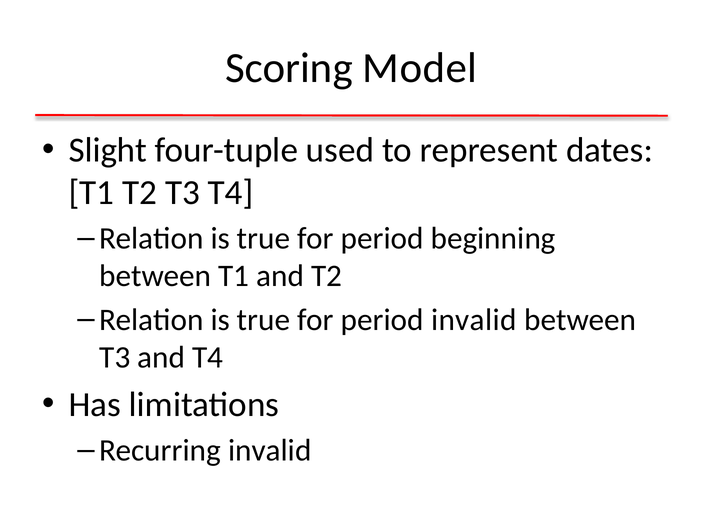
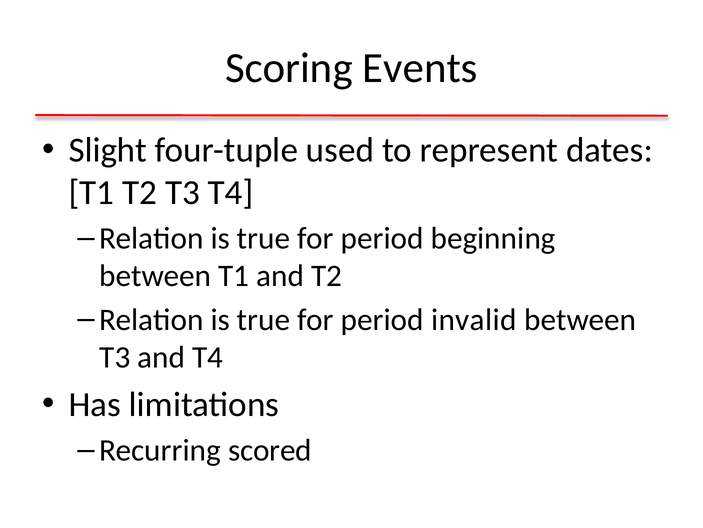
Model: Model -> Events
Recurring invalid: invalid -> scored
